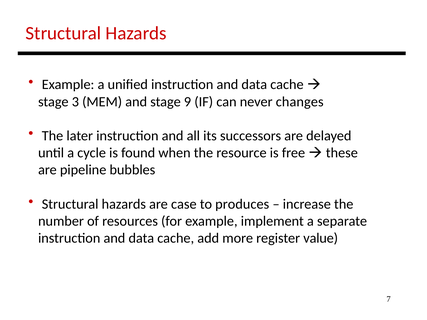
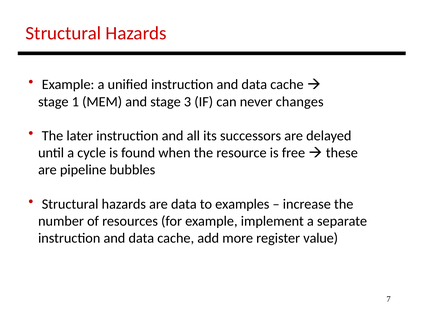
3: 3 -> 1
9: 9 -> 3
are case: case -> data
produces: produces -> examples
